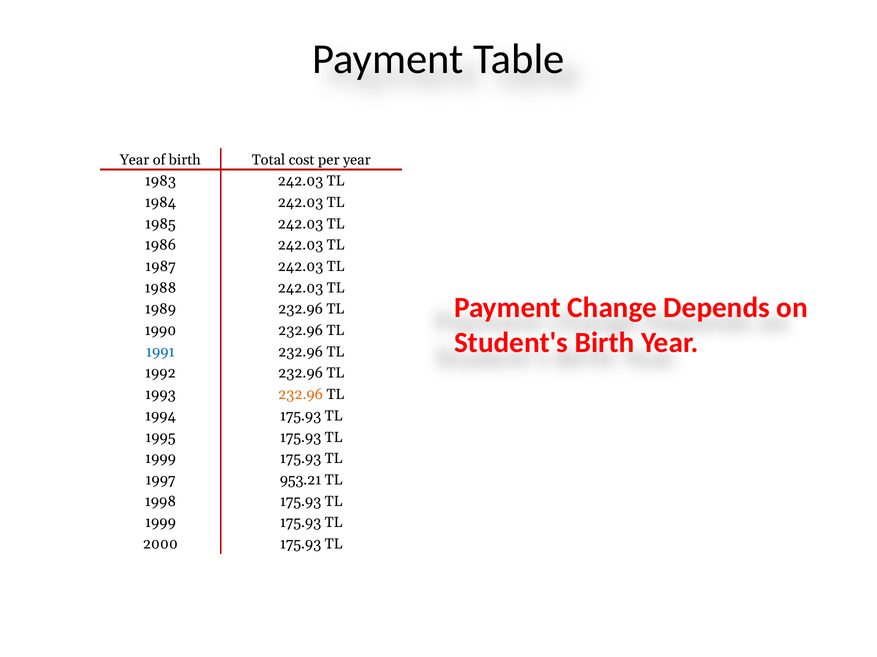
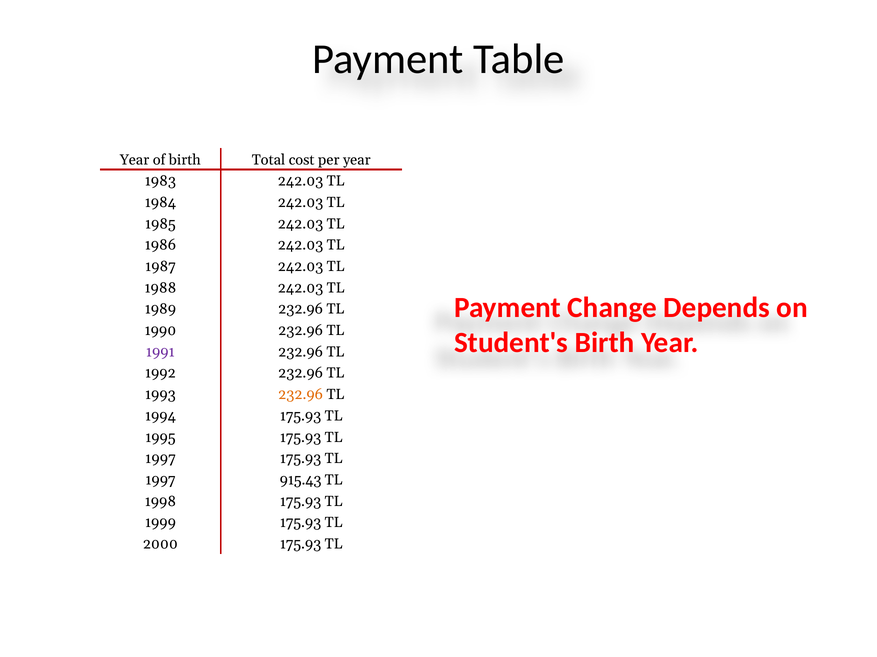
1991 colour: blue -> purple
1999 at (160, 459): 1999 -> 1997
953.21: 953.21 -> 915.43
